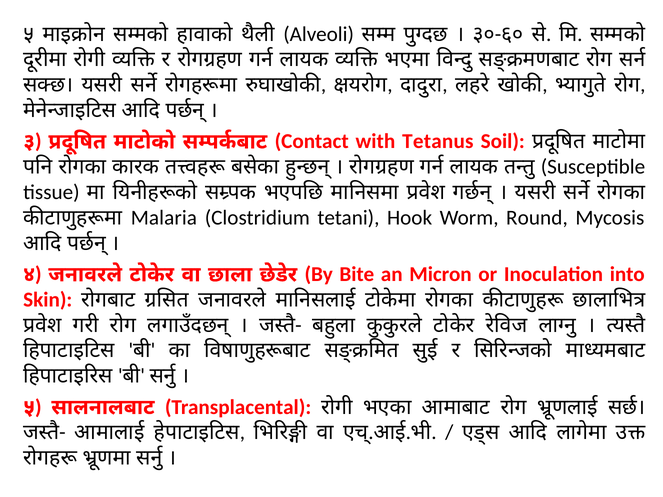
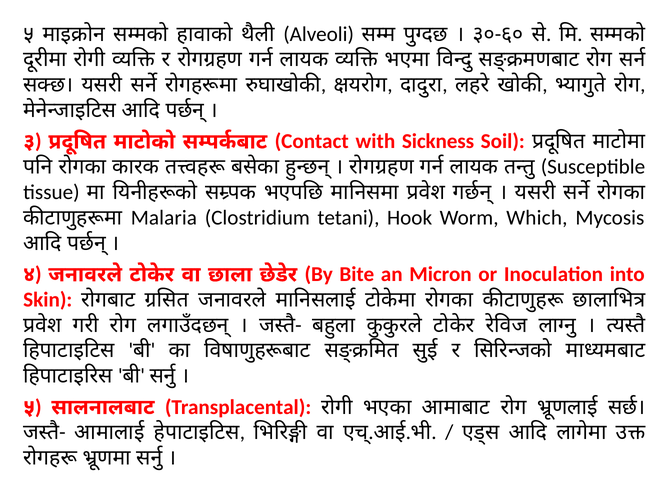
Tetanus: Tetanus -> Sickness
Round: Round -> Which
